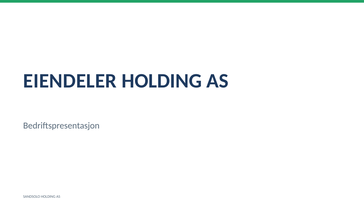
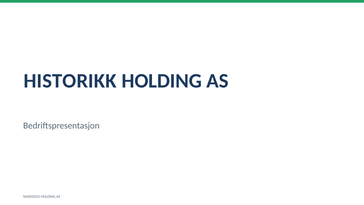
EIENDELER: EIENDELER -> HISTORIKK
